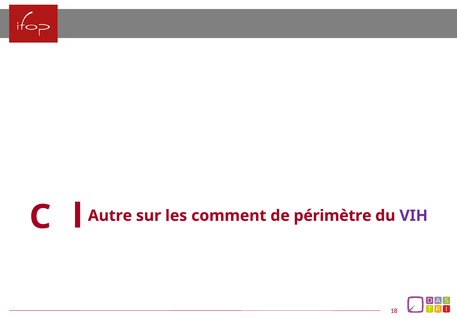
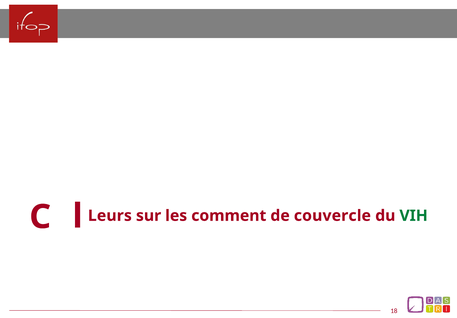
Autre: Autre -> Leurs
périmètre: périmètre -> couvercle
VIH colour: purple -> green
